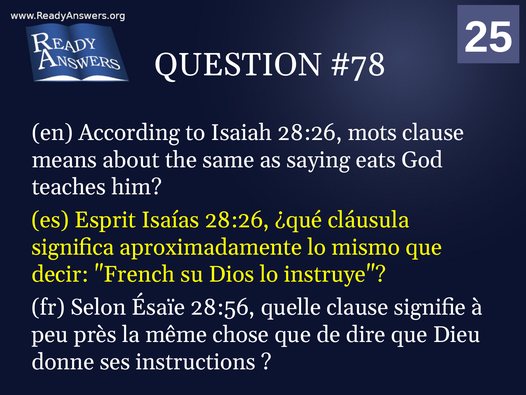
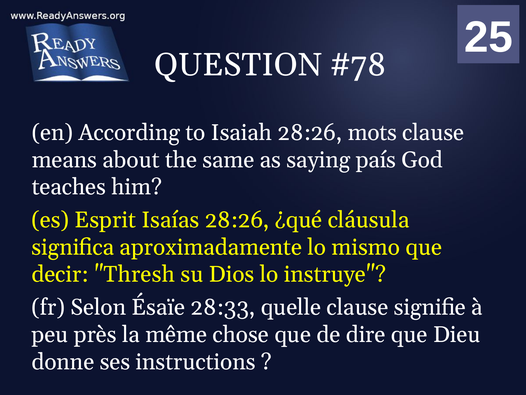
eats: eats -> país
French: French -> Thresh
28:56: 28:56 -> 28:33
